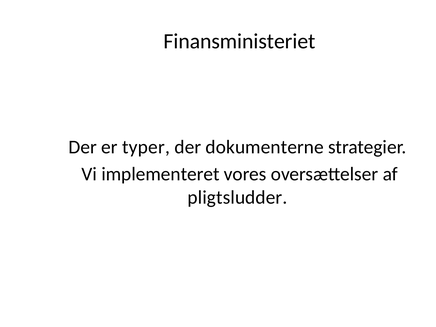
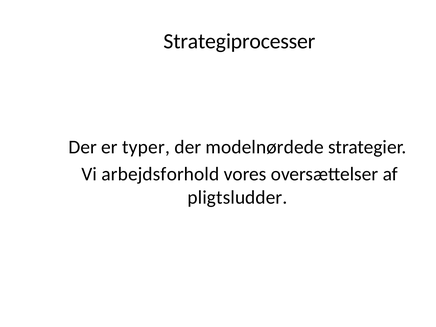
Finansministeriet: Finansministeriet -> Strategiprocesser
dokumenterne: dokumenterne -> modelnørdede
implementeret: implementeret -> arbejdsforhold
